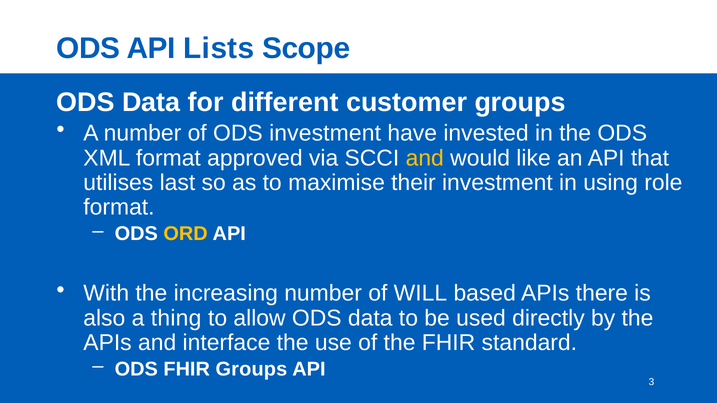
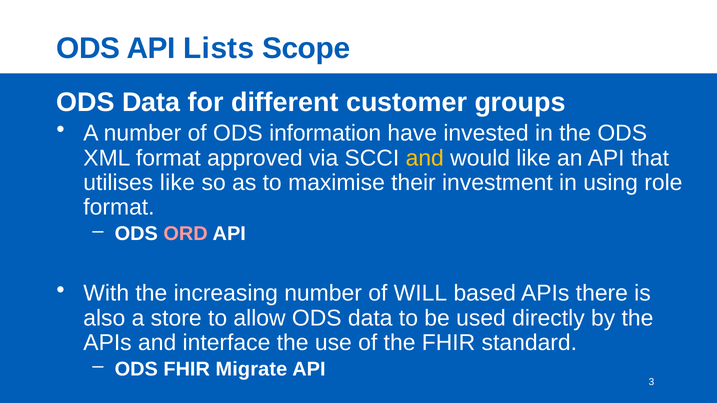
ODS investment: investment -> information
utilises last: last -> like
ORD colour: yellow -> pink
thing: thing -> store
FHIR Groups: Groups -> Migrate
